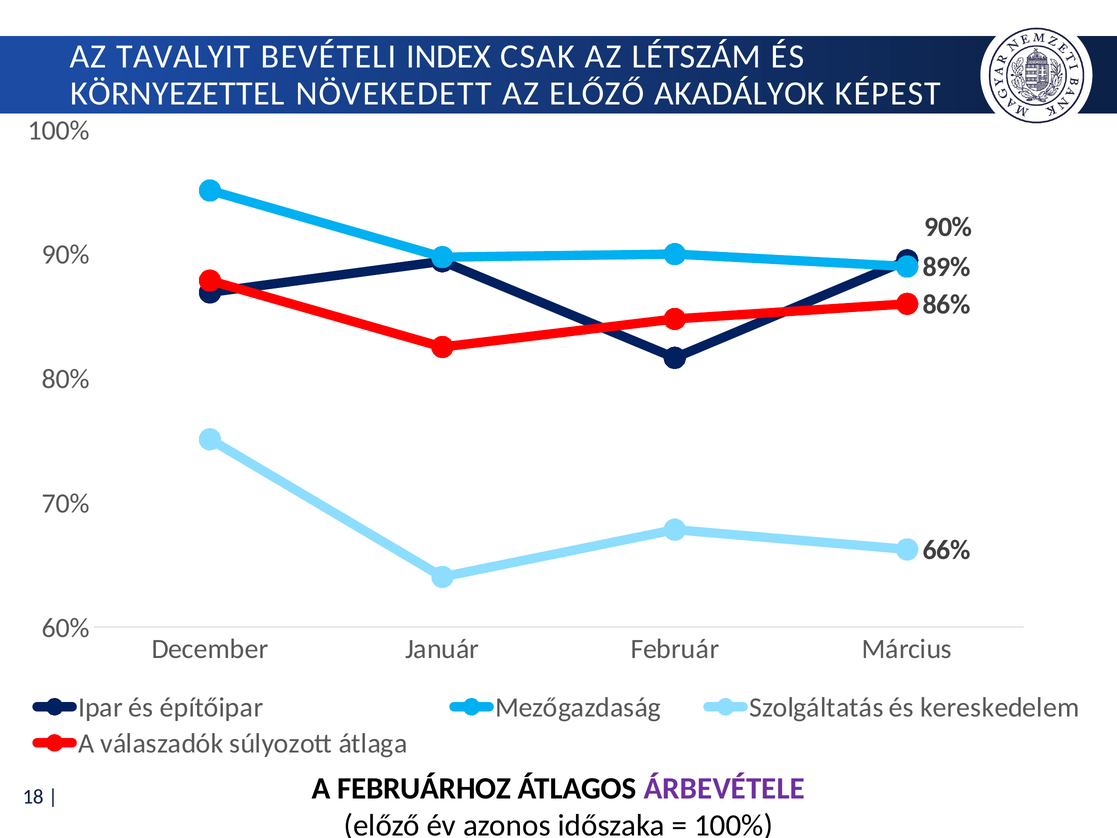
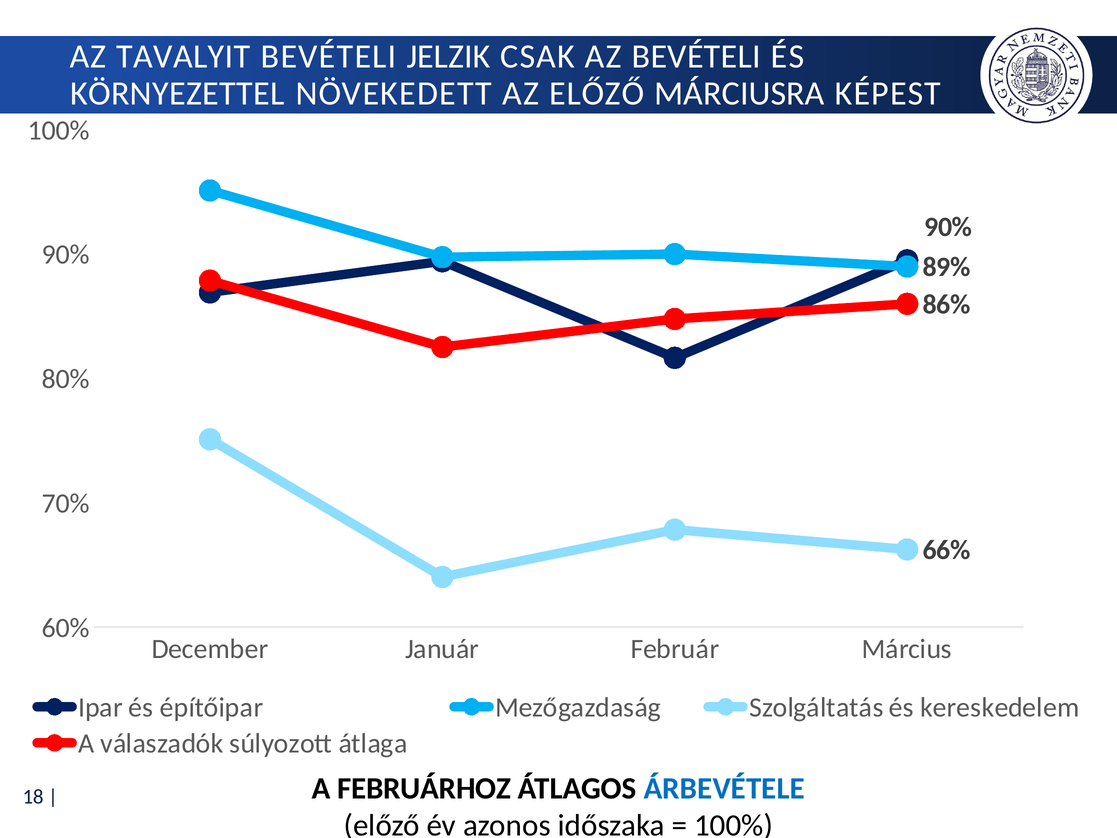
INDEX: INDEX -> JELZIK
AZ LÉTSZÁM: LÉTSZÁM -> BEVÉTELI
AKADÁLYOK: AKADÁLYOK -> MÁRCIUSRA
ÁRBEVÉTELE colour: purple -> blue
